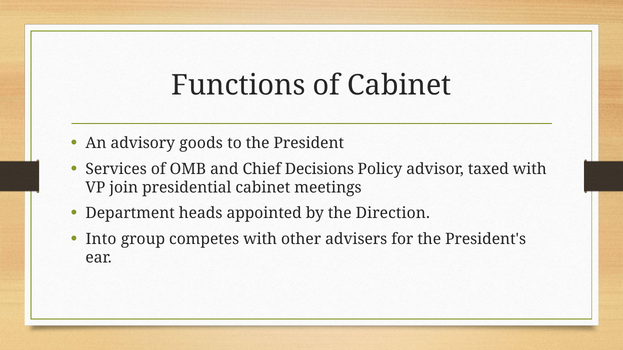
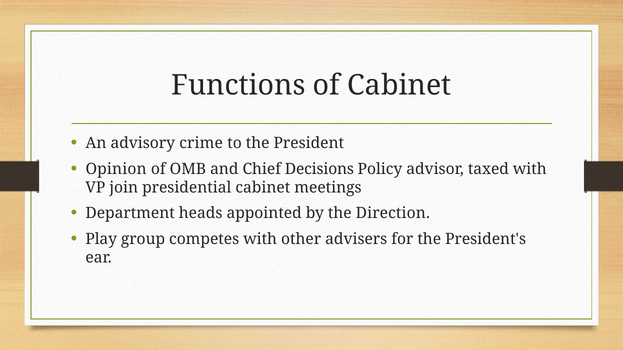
goods: goods -> crime
Services: Services -> Opinion
Into: Into -> Play
